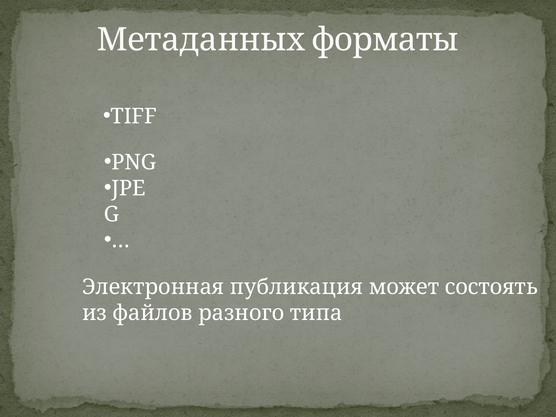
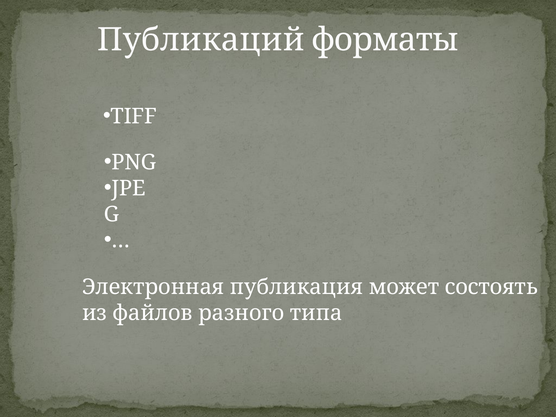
Метаданных: Метаданных -> Публикаций
